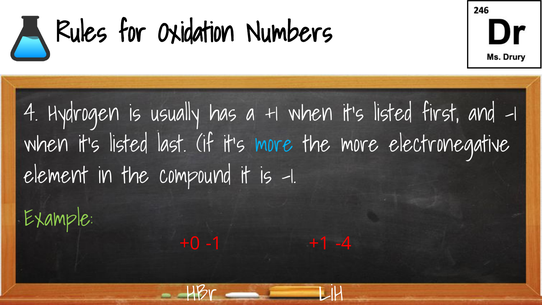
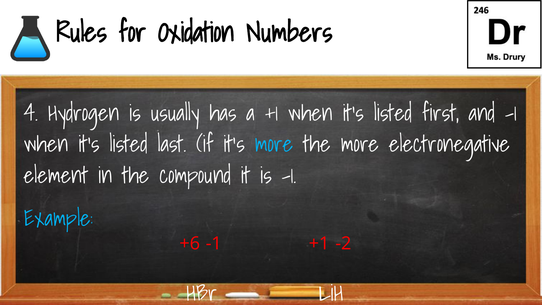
Example colour: light green -> light blue
+0: +0 -> +6
-4: -4 -> -2
